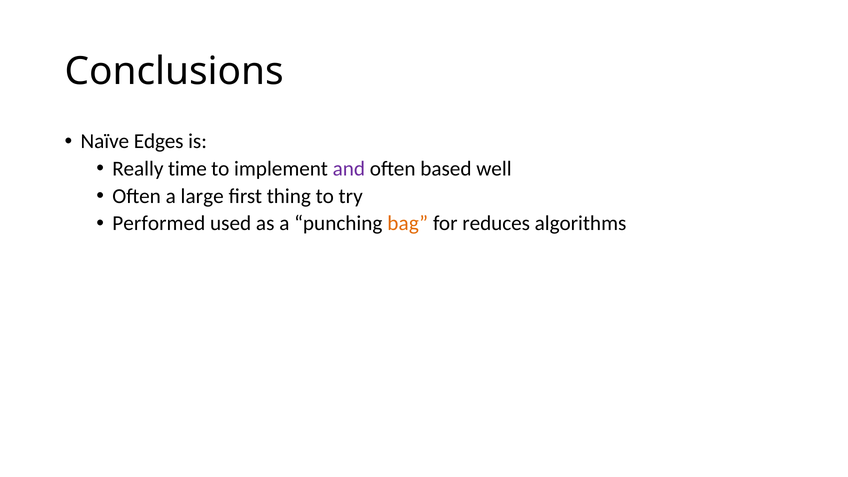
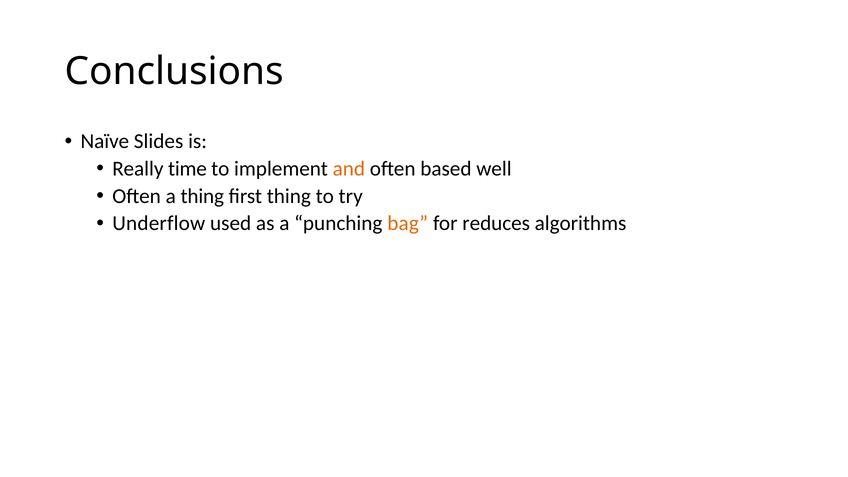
Edges: Edges -> Slides
and colour: purple -> orange
a large: large -> thing
Performed: Performed -> Underflow
